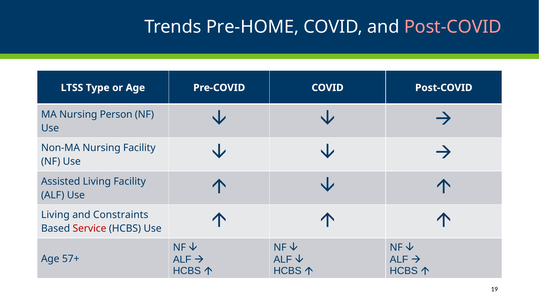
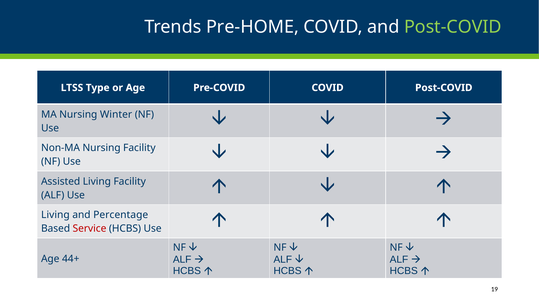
Post-COVID at (453, 27) colour: pink -> light green
Person: Person -> Winter
Constraints: Constraints -> Percentage
57+: 57+ -> 44+
